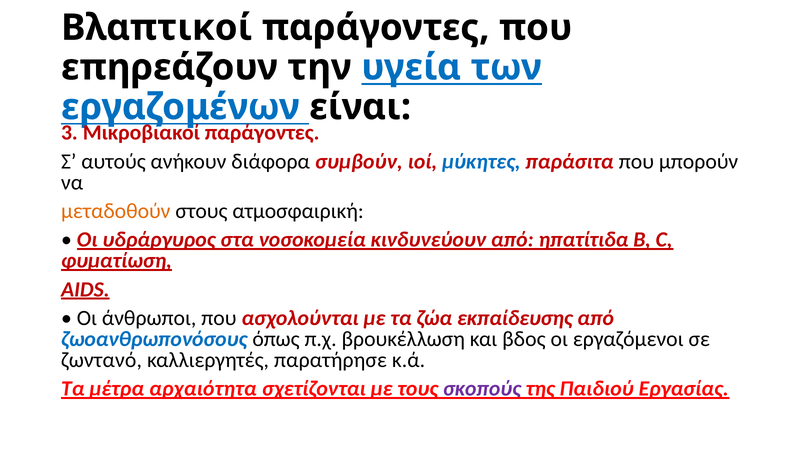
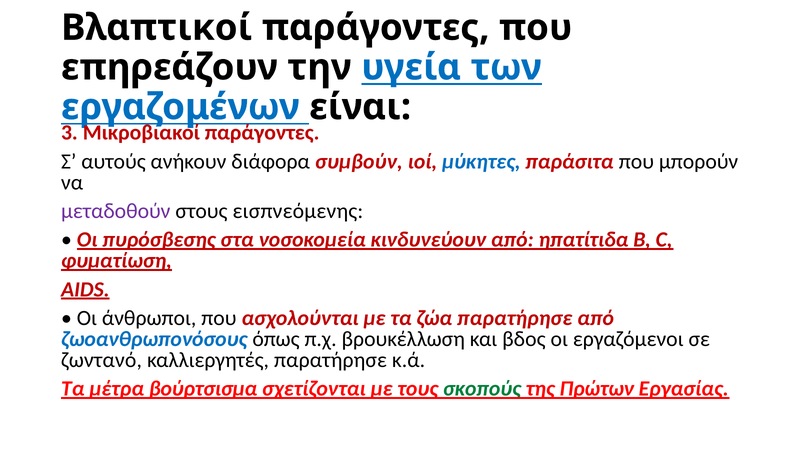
μεταδοθούν colour: orange -> purple
ατμοσφαιρική: ατμοσφαιρική -> εισπνεόμενης
υδράργυρος: υδράργυρος -> πυρόσβεσης
ζώα εκπαίδευσης: εκπαίδευσης -> παρατήρησε
αρχαιότητα: αρχαιότητα -> βούρτσισμα
σκοπούς colour: purple -> green
Παιδιού: Παιδιού -> Πρώτων
